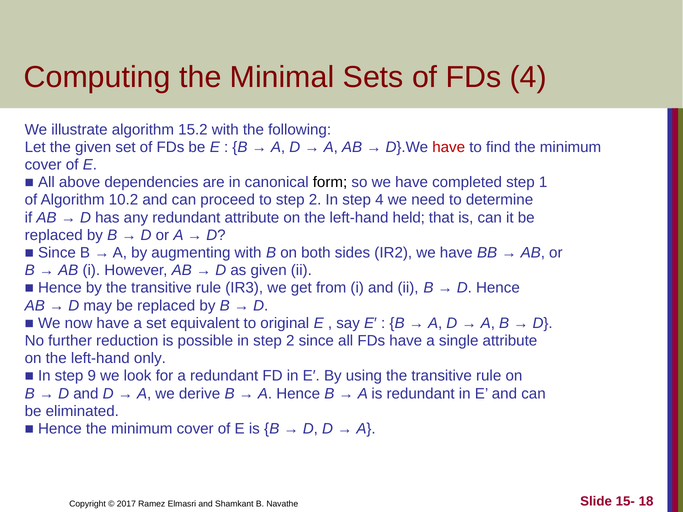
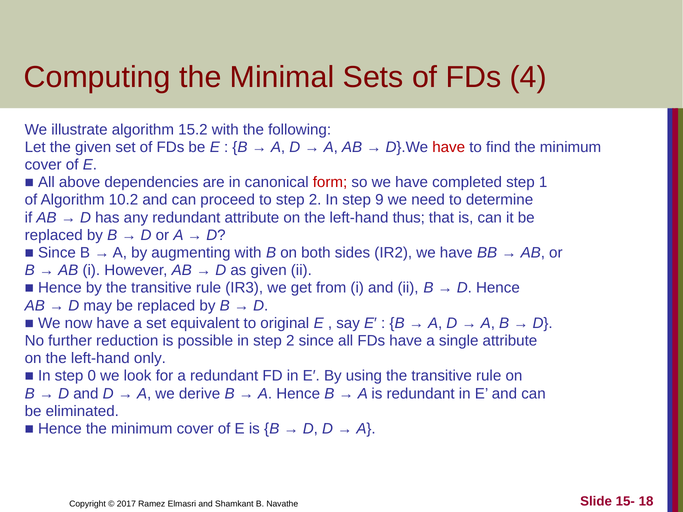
form colour: black -> red
step 4: 4 -> 9
held: held -> thus
9: 9 -> 0
